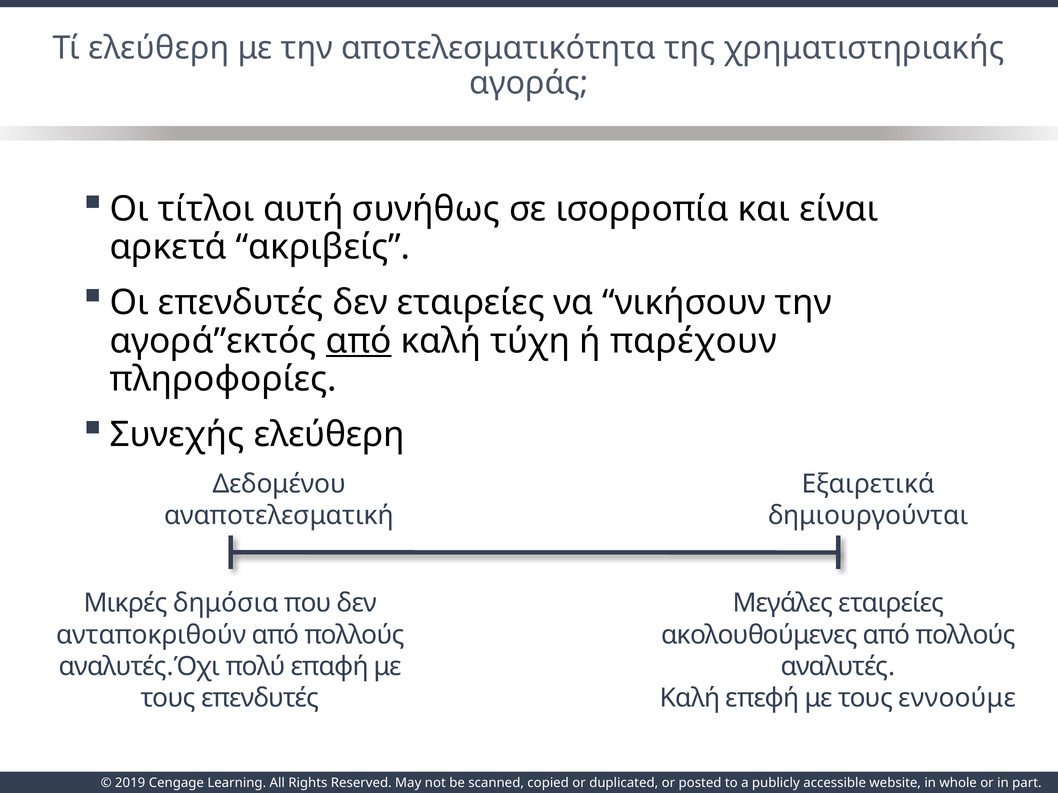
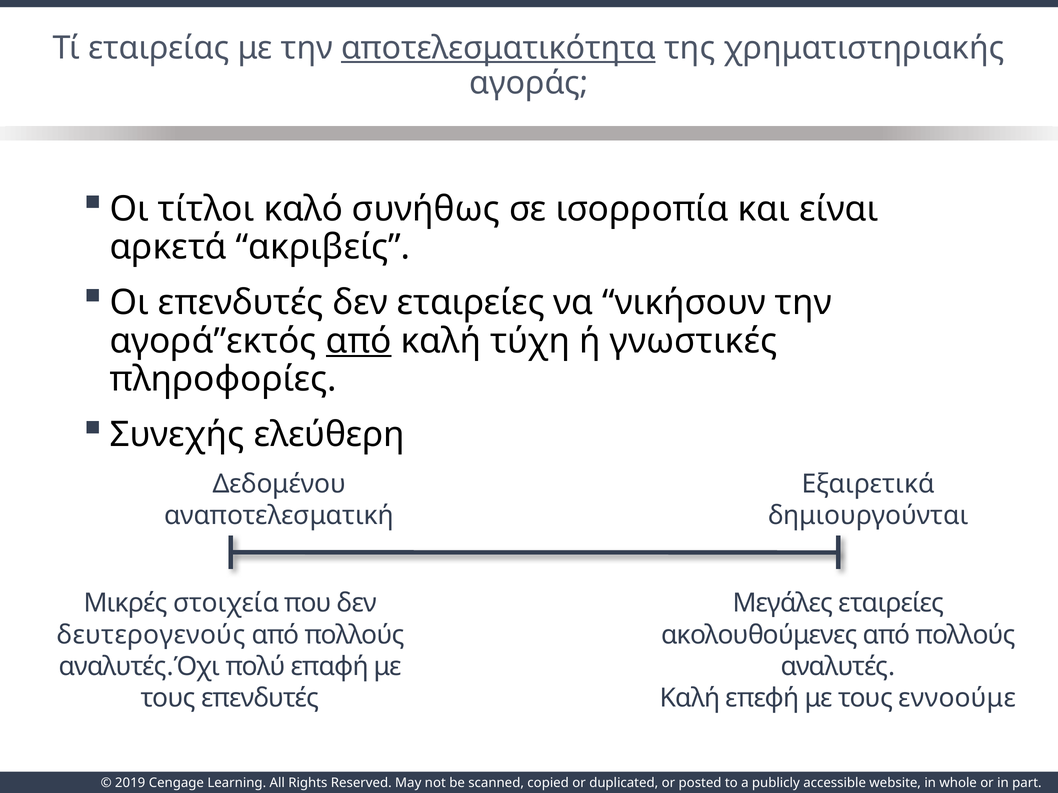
Τί ελεύθερη: ελεύθερη -> εταιρείας
αποτελεσματικότητα underline: none -> present
αυτή: αυτή -> καλό
παρέχουν: παρέχουν -> γνωστικές
δημόσια: δημόσια -> στοιχεία
ανταποκριθούν: ανταποκριθούν -> δευτερογενούς
